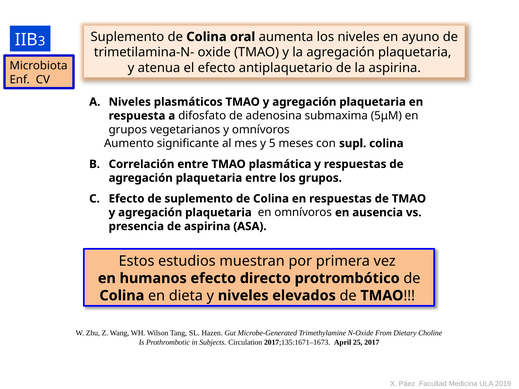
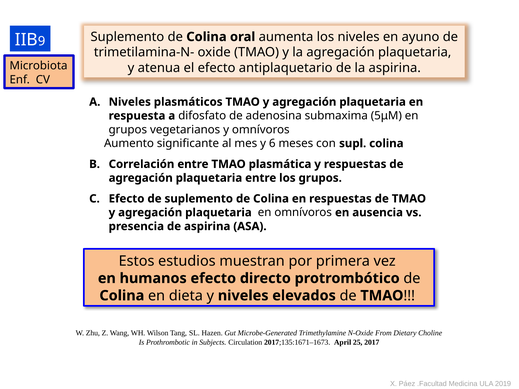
3: 3 -> 9
5: 5 -> 6
